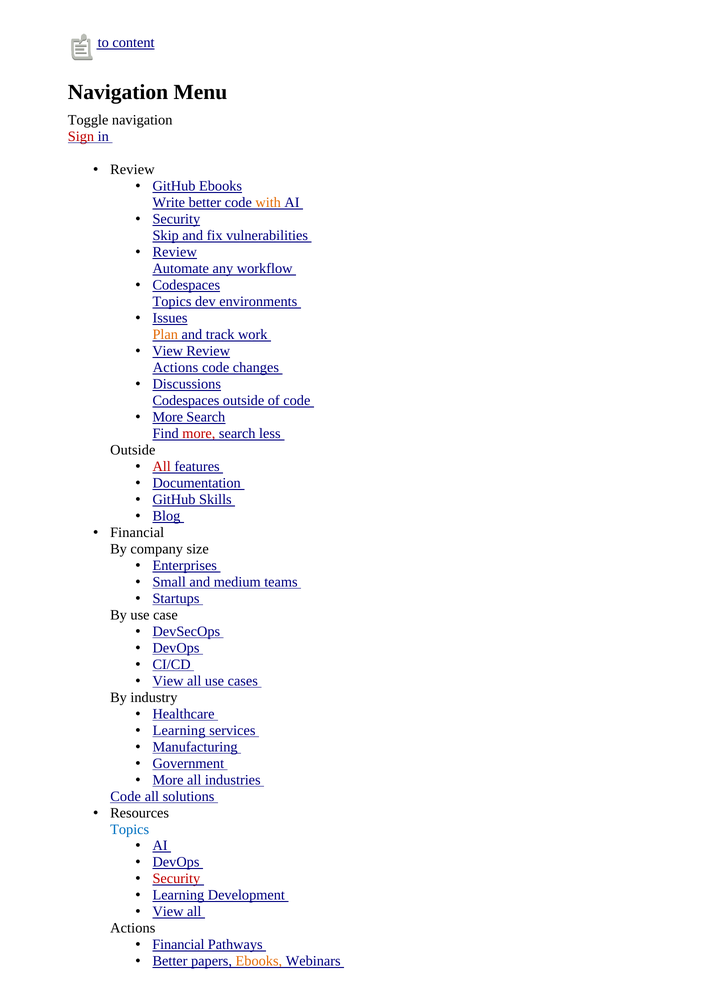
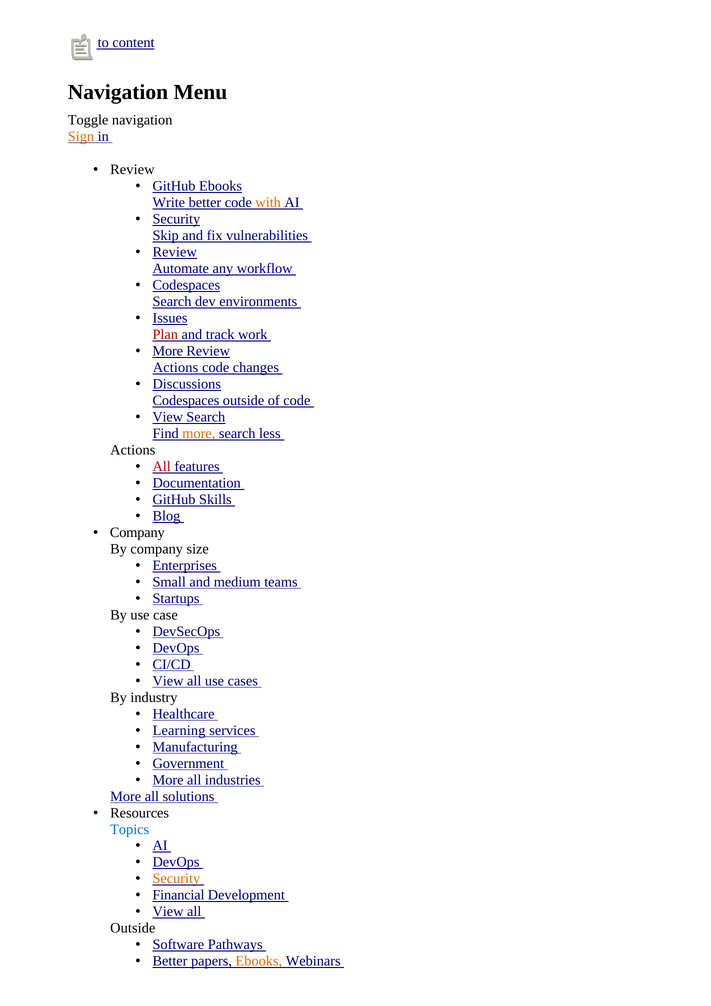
Sign colour: red -> orange
Topics at (172, 301): Topics -> Search
Plan colour: orange -> red
View at (168, 351): View -> More
More at (168, 417): More -> View
more at (199, 433) colour: red -> orange
Outside at (133, 450): Outside -> Actions
Financial at (137, 532): Financial -> Company
Code at (126, 796): Code -> More
Security at (176, 878) colour: red -> orange
Learning at (178, 895): Learning -> Financial
Actions at (133, 928): Actions -> Outside
Financial at (178, 944): Financial -> Software
